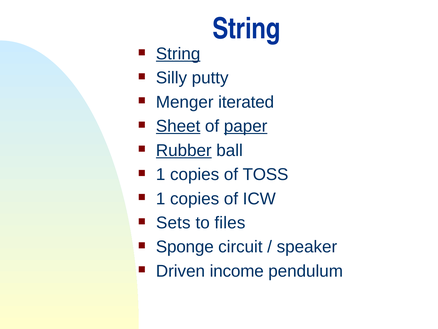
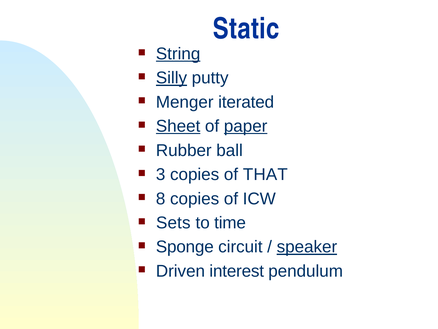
String at (246, 29): String -> Static
Silly underline: none -> present
Rubber underline: present -> none
1 at (161, 174): 1 -> 3
TOSS: TOSS -> THAT
1 at (161, 198): 1 -> 8
files: files -> time
speaker underline: none -> present
income: income -> interest
